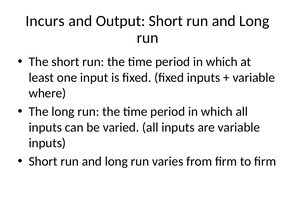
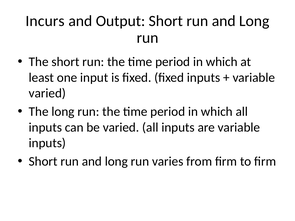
where at (47, 93): where -> varied
